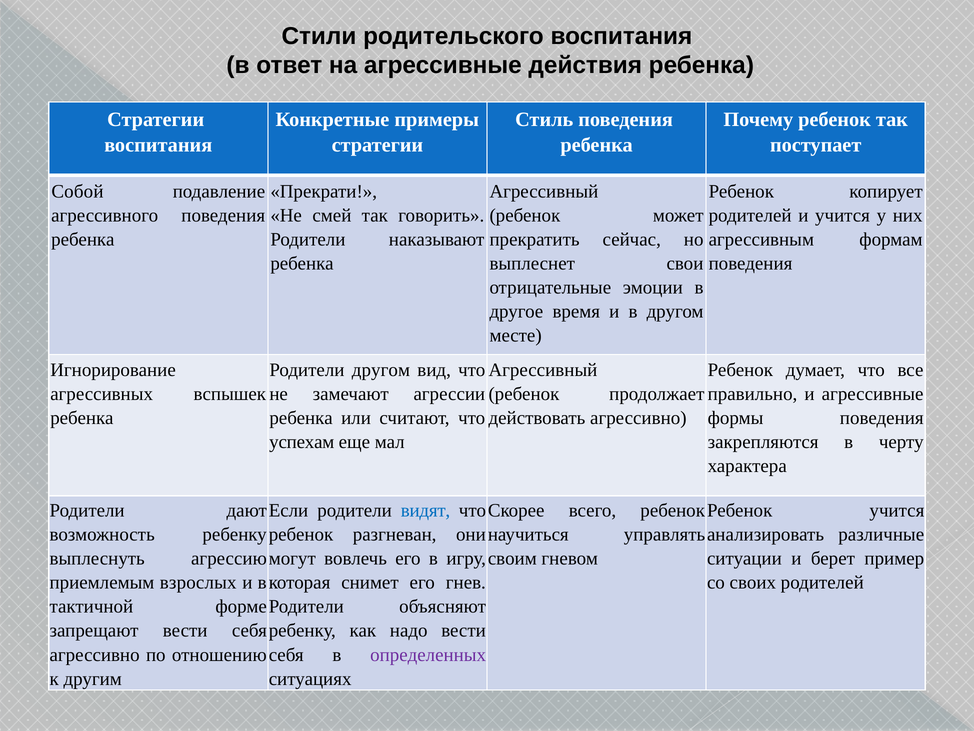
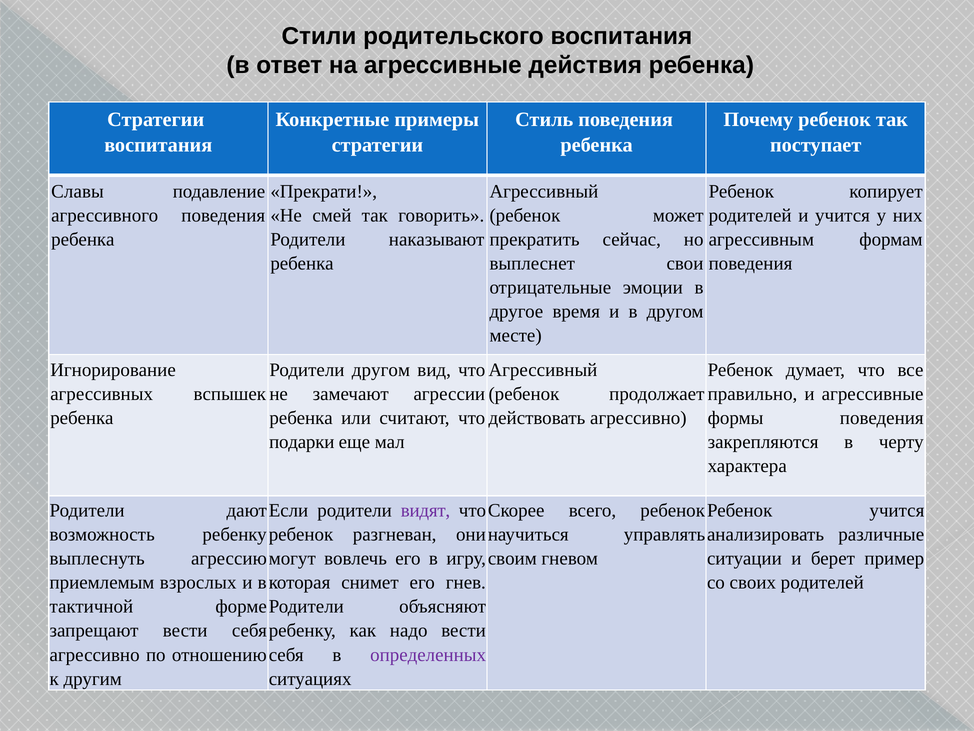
Собой: Собой -> Славы
успехам: успехам -> подарки
видят colour: blue -> purple
